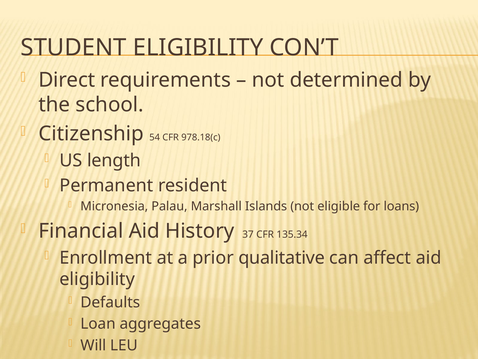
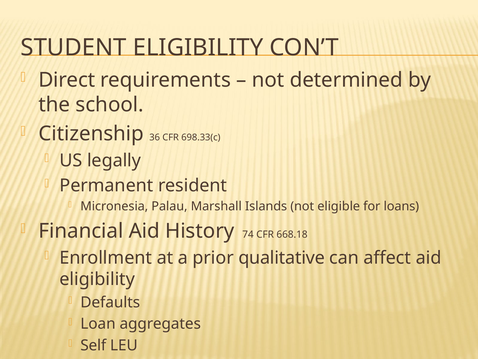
54: 54 -> 36
978.18(c: 978.18(c -> 698.33(c
length: length -> legally
37: 37 -> 74
135.34: 135.34 -> 668.18
Will: Will -> Self
